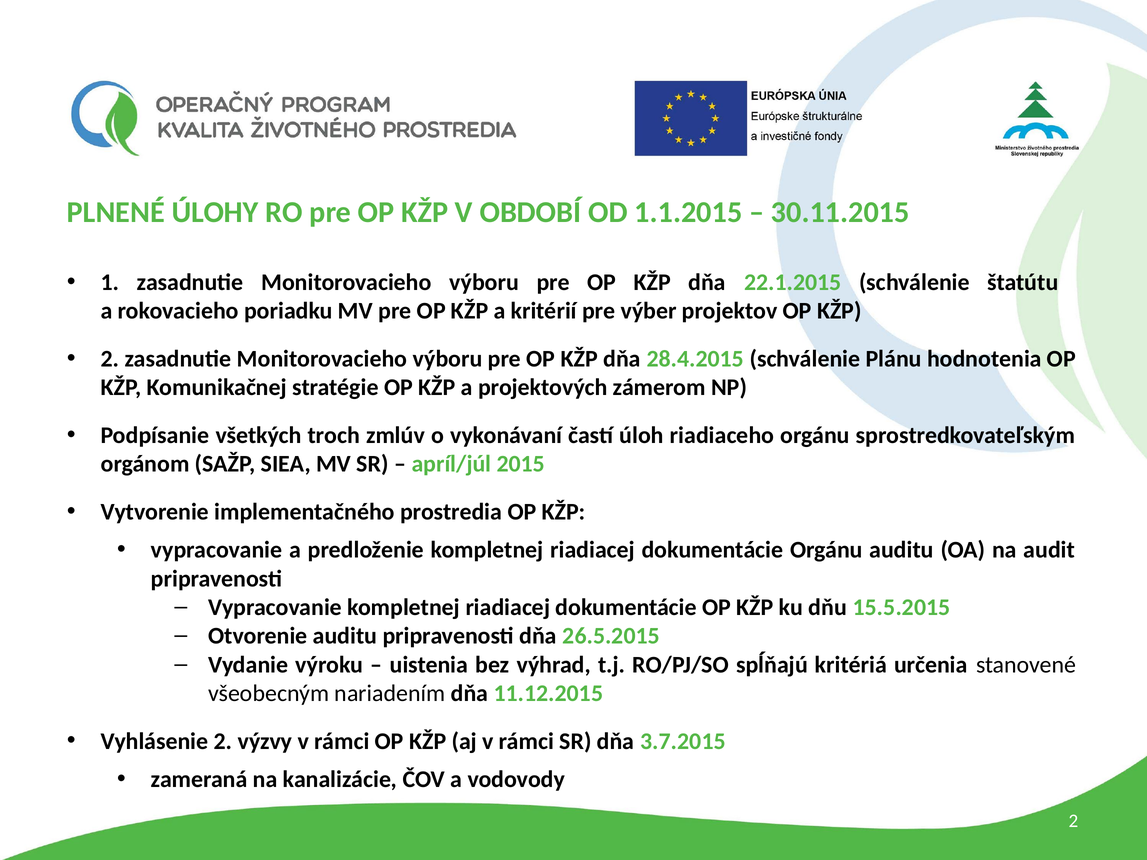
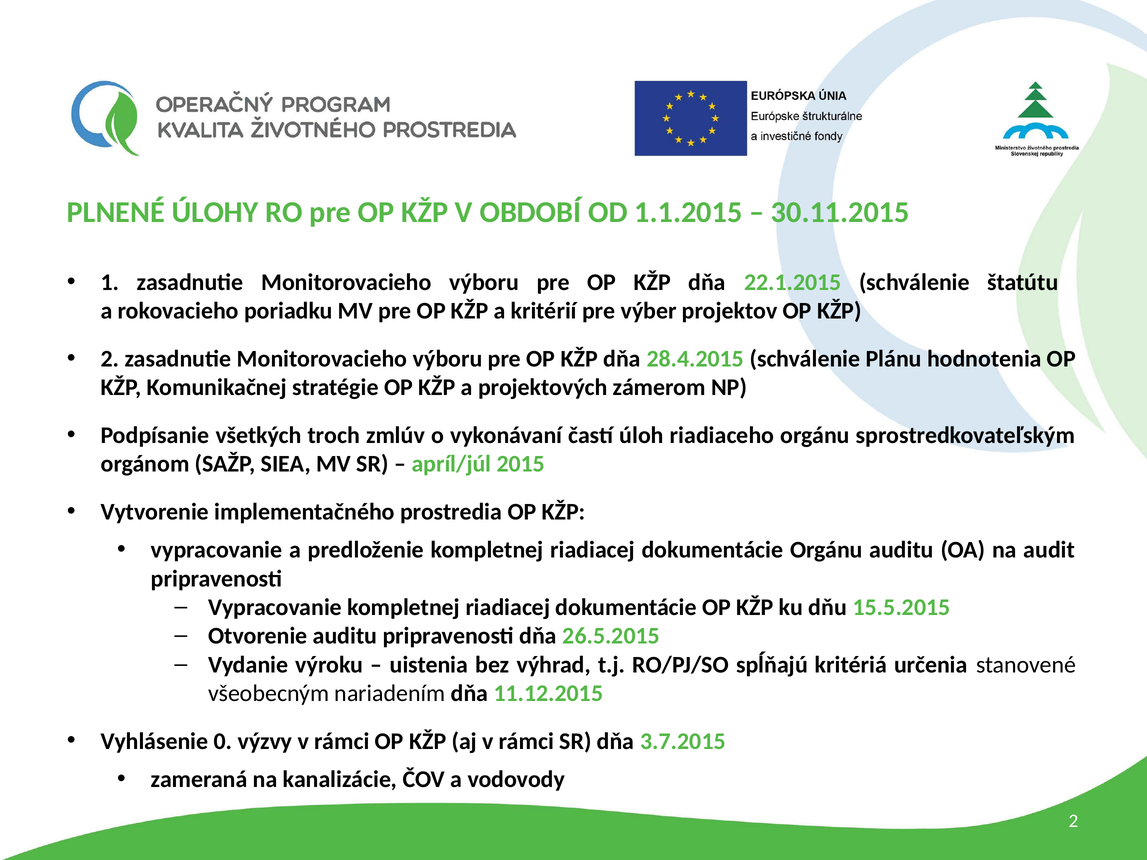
Vyhlásenie 2: 2 -> 0
